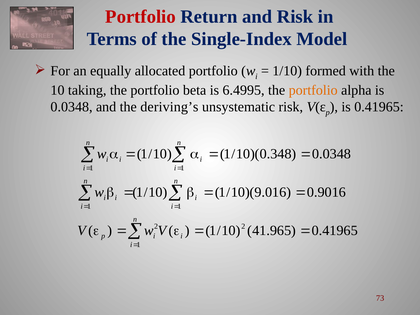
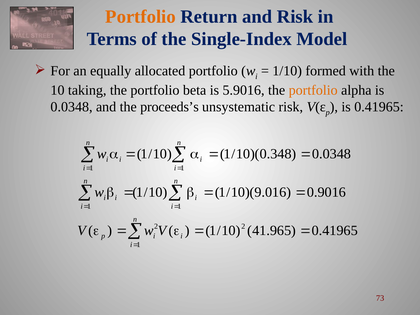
Portfolio at (141, 17) colour: red -> orange
6.4995: 6.4995 -> 5.9016
deriving’s: deriving’s -> proceeds’s
